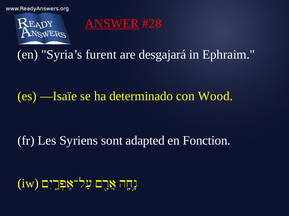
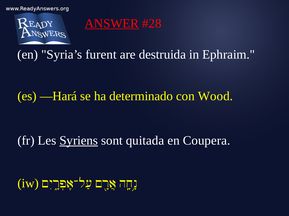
desgajará: desgajará -> destruida
—Isaïe: —Isaïe -> —Hará
Syriens underline: none -> present
adapted: adapted -> quitada
Fonction: Fonction -> Coupera
